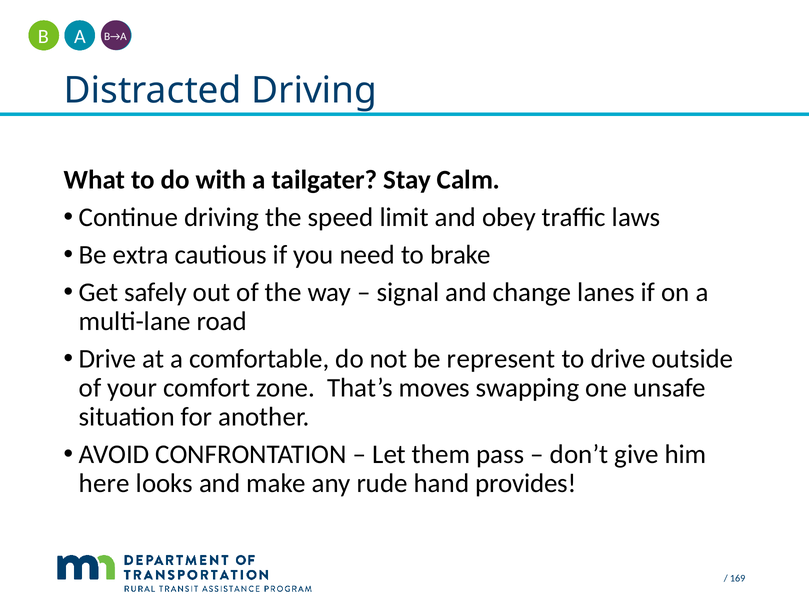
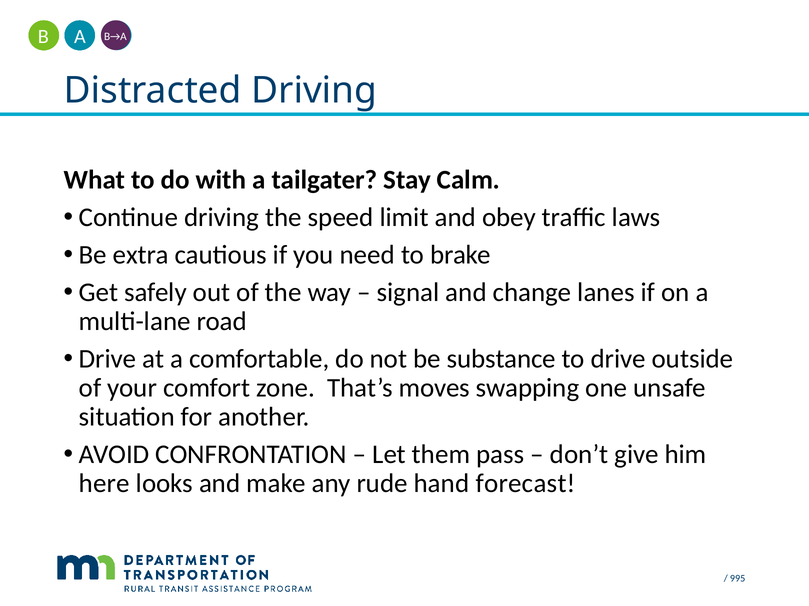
represent: represent -> substance
provides: provides -> forecast
169: 169 -> 995
